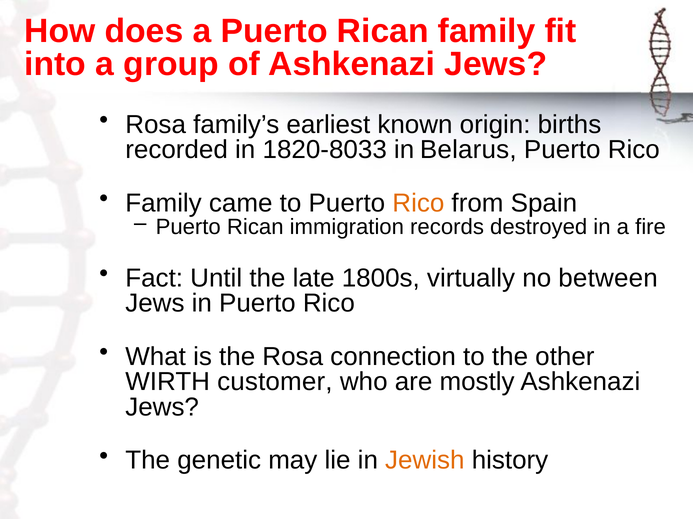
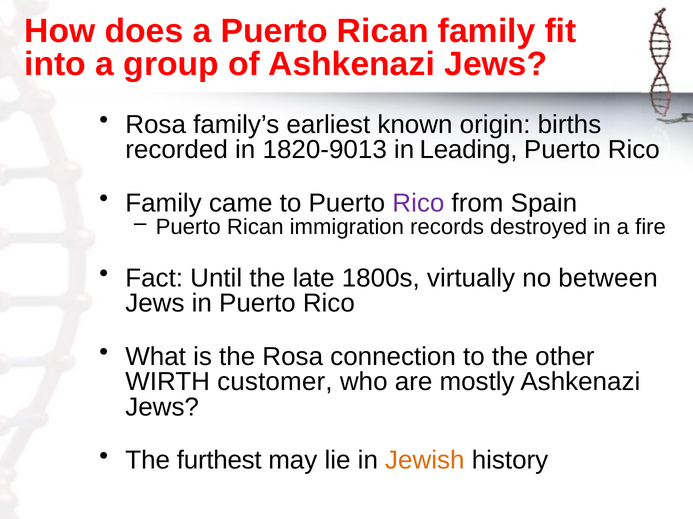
1820-8033: 1820-8033 -> 1820-9013
Belarus: Belarus -> Leading
Rico at (418, 203) colour: orange -> purple
genetic: genetic -> furthest
